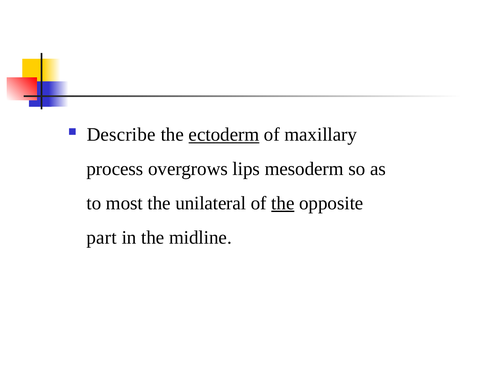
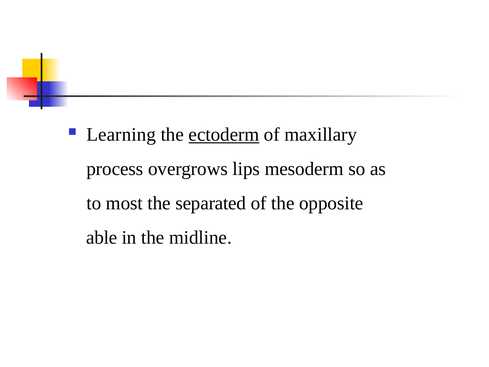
Describe: Describe -> Learning
unilateral: unilateral -> separated
the at (283, 203) underline: present -> none
part: part -> able
